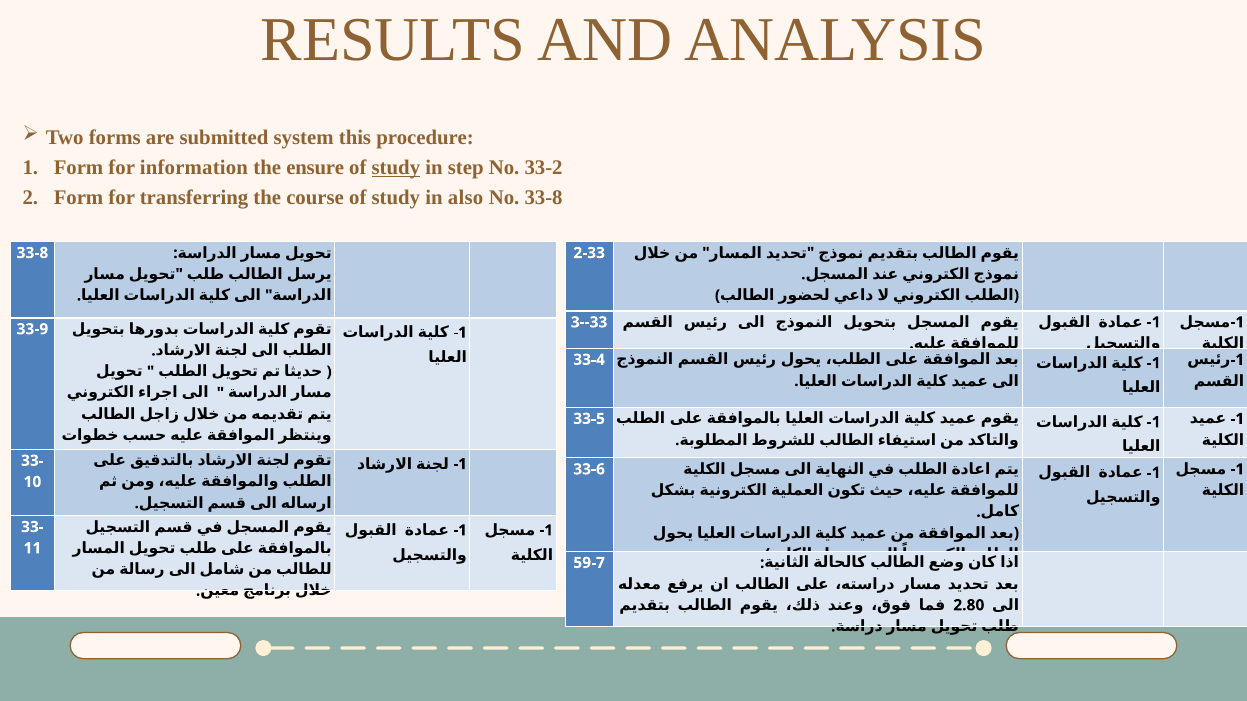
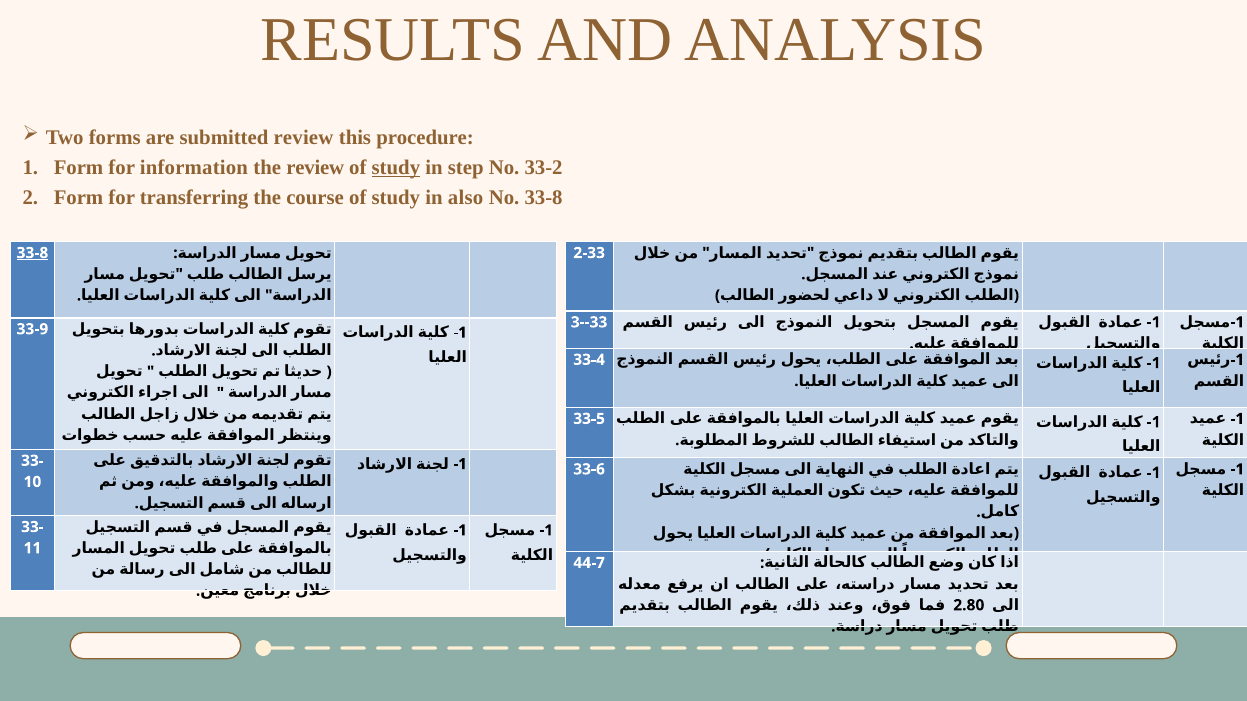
submitted system: system -> review
the ensure: ensure -> review
33-8 at (32, 253) underline: none -> present
59-7: 59-7 -> 44-7
